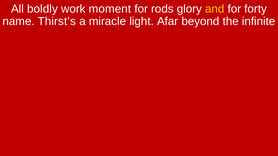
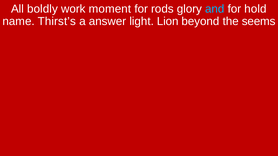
and colour: yellow -> light blue
forty: forty -> hold
miracle: miracle -> answer
Afar: Afar -> Lion
infinite: infinite -> seems
